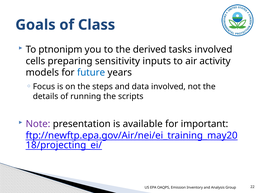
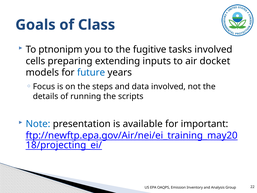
derived: derived -> fugitive
sensitivity: sensitivity -> extending
activity: activity -> docket
Note colour: purple -> blue
